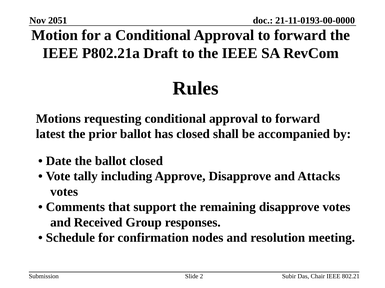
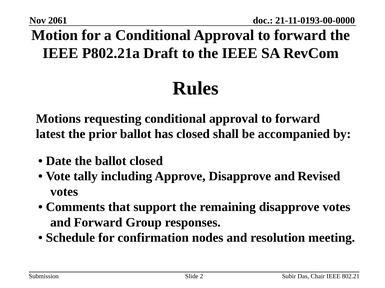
2051: 2051 -> 2061
Attacks: Attacks -> Revised
and Received: Received -> Forward
